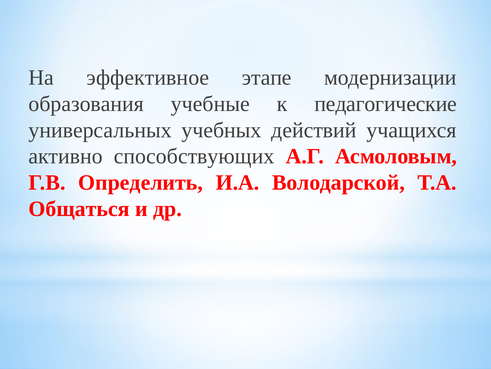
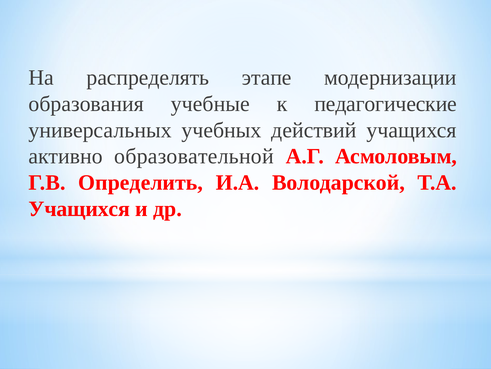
эффективное: эффективное -> распределять
способствующих: способствующих -> образовательной
Общаться at (79, 208): Общаться -> Учащихся
